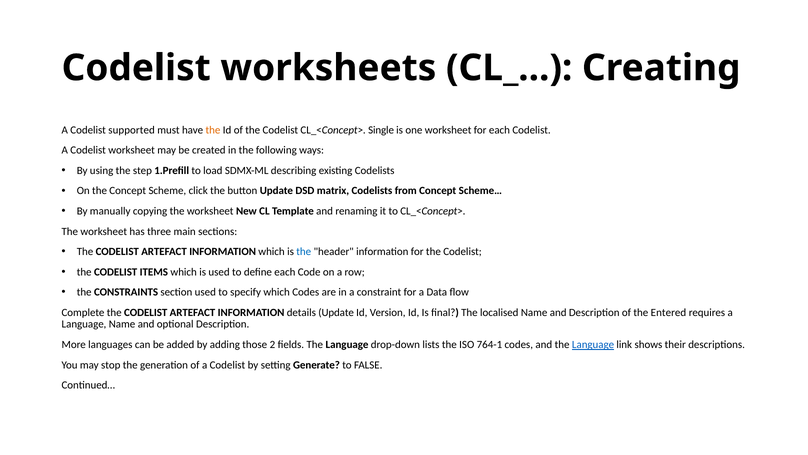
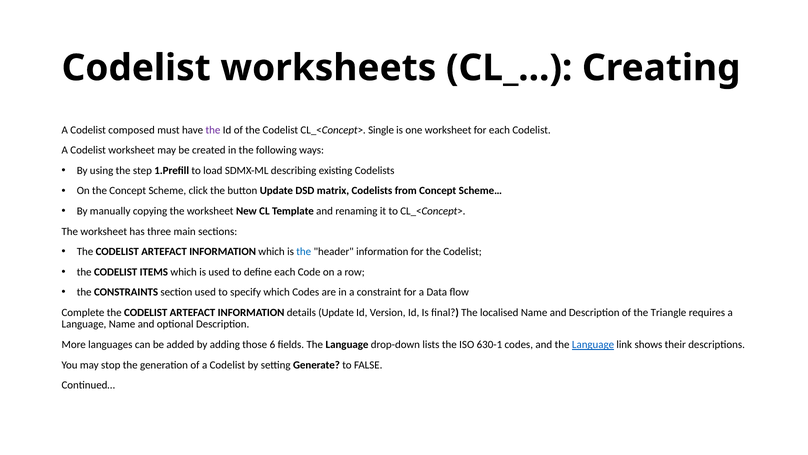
supported: supported -> composed
the at (213, 130) colour: orange -> purple
Entered: Entered -> Triangle
2: 2 -> 6
764-1: 764-1 -> 630-1
